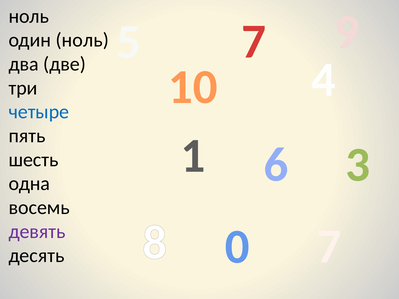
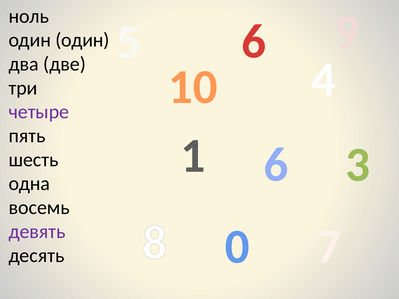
5 7: 7 -> 6
один ноль: ноль -> один
четыре colour: blue -> purple
